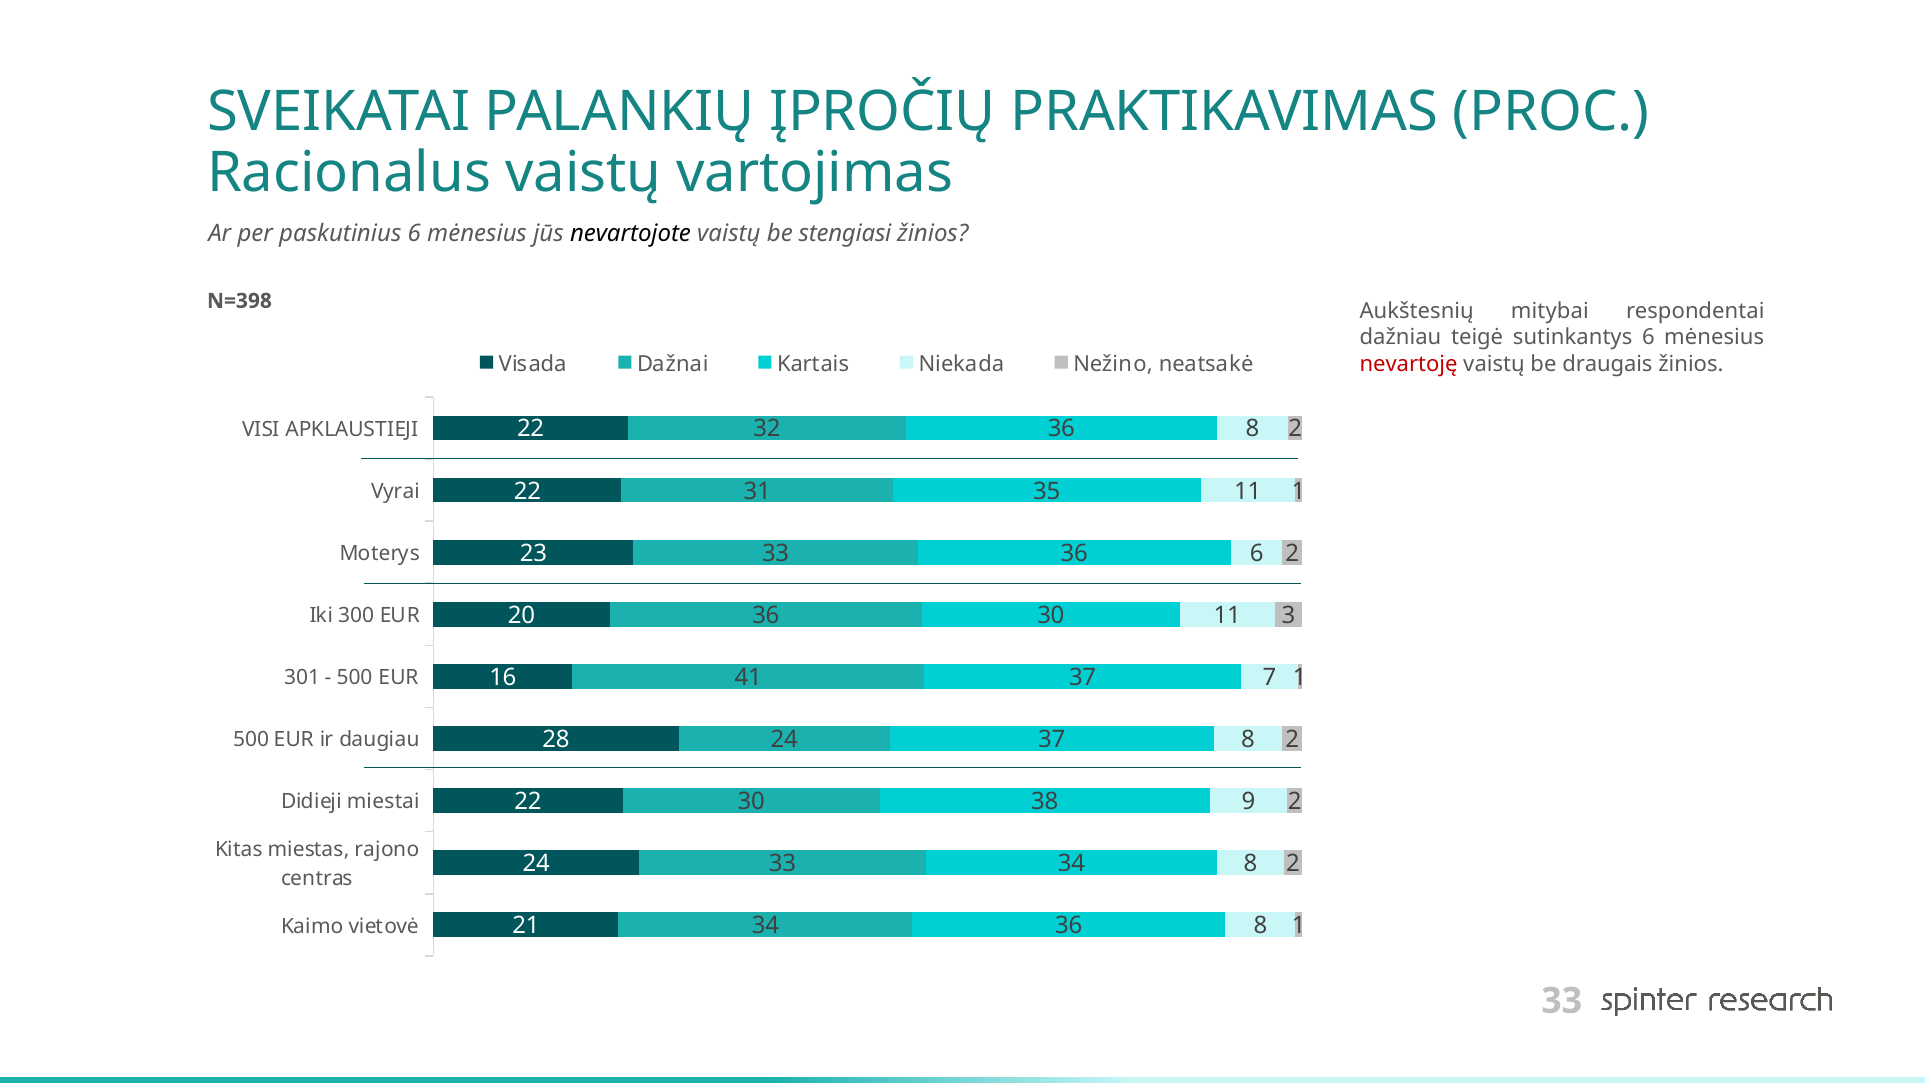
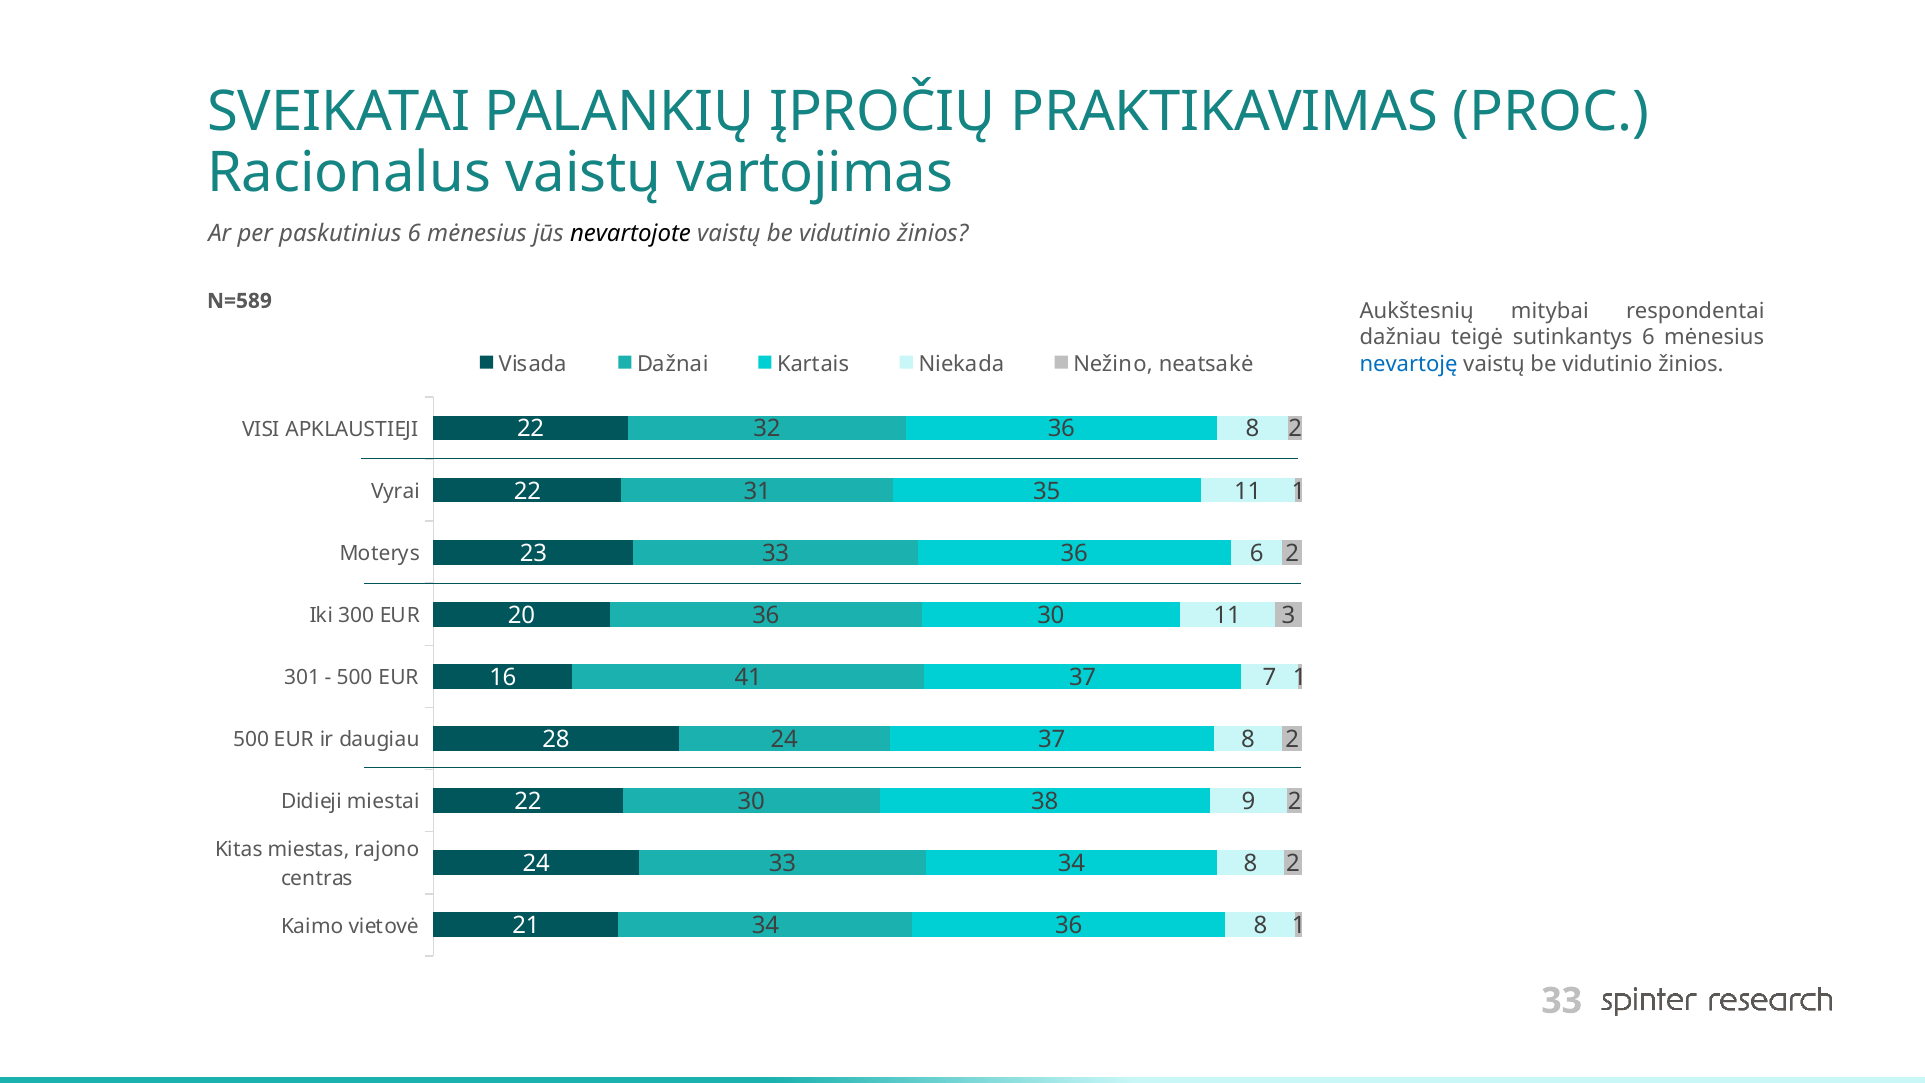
stengiasi at (845, 233): stengiasi -> vidutinio
N=398: N=398 -> N=589
nevartoję colour: red -> blue
draugais at (1607, 364): draugais -> vidutinio
